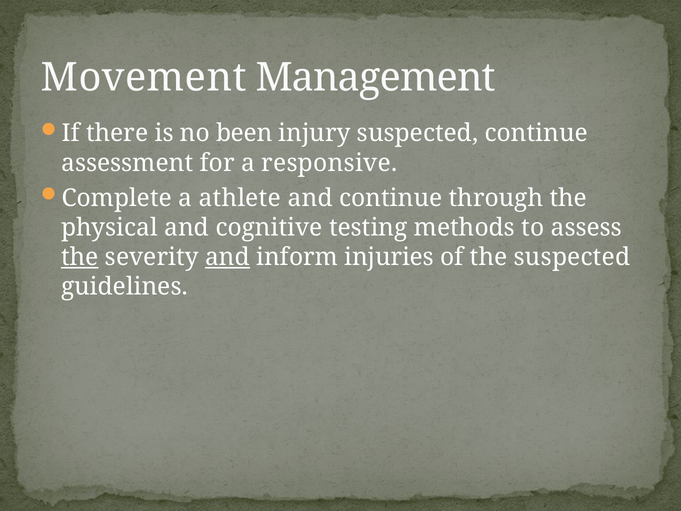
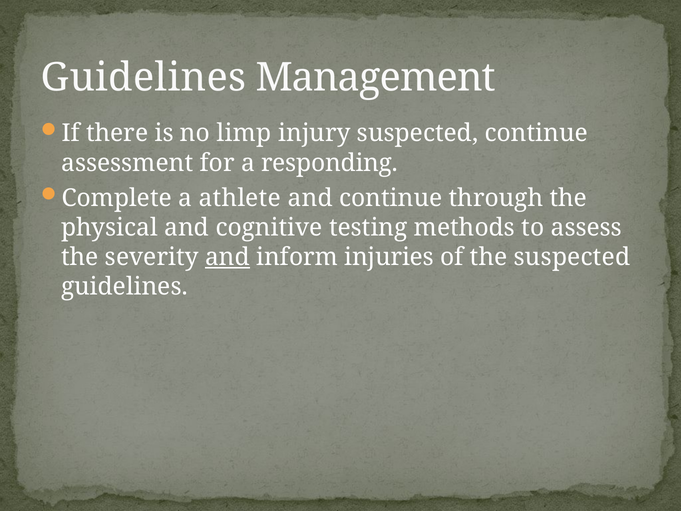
Movement at (144, 78): Movement -> Guidelines
been: been -> limp
responsive: responsive -> responding
the at (80, 257) underline: present -> none
